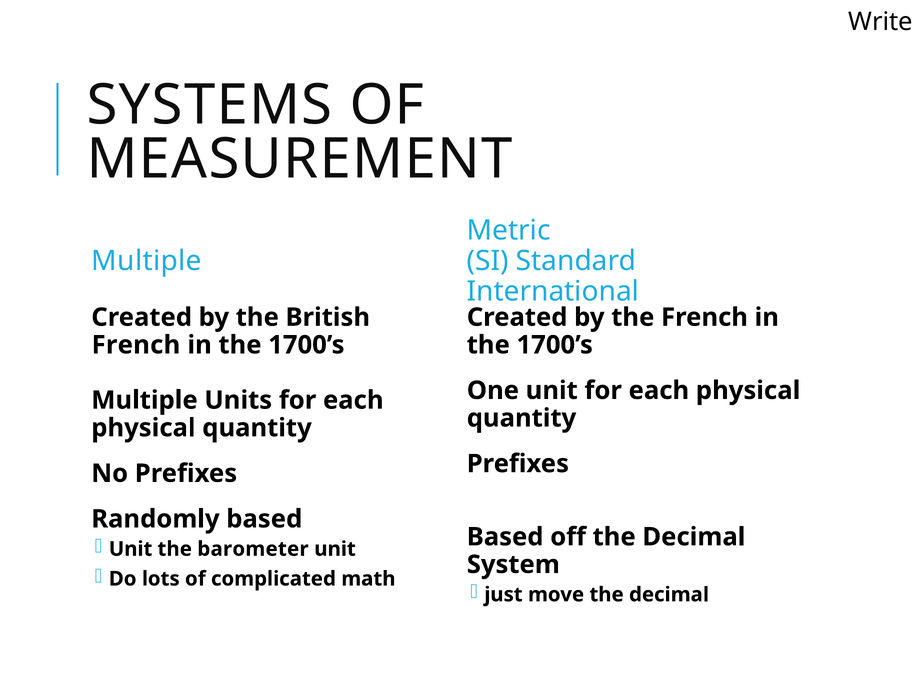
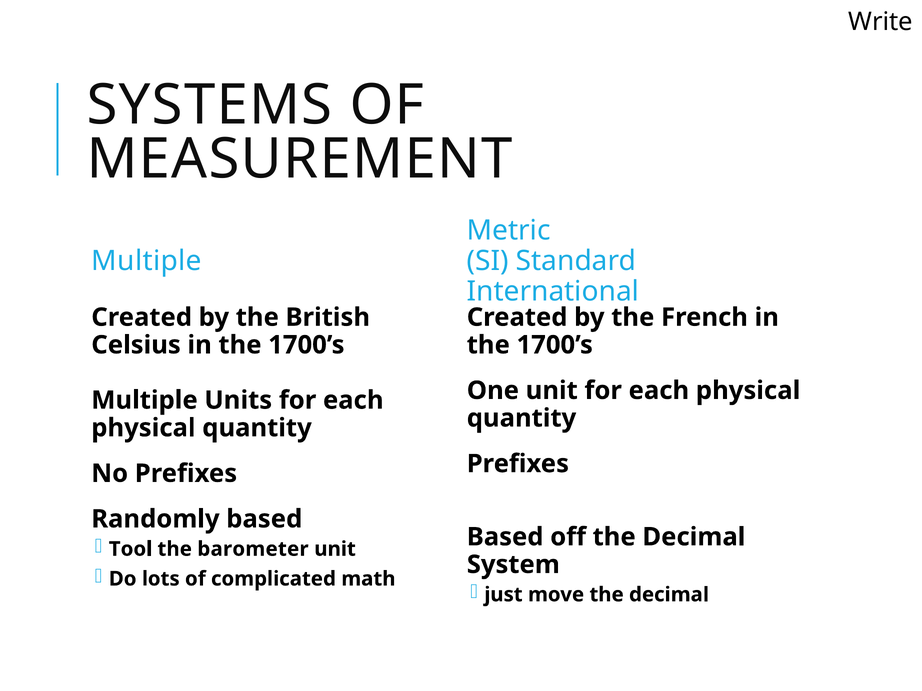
French at (136, 345): French -> Celsius
Unit at (131, 549): Unit -> Tool
